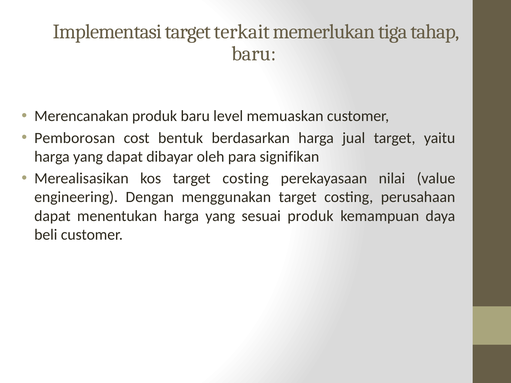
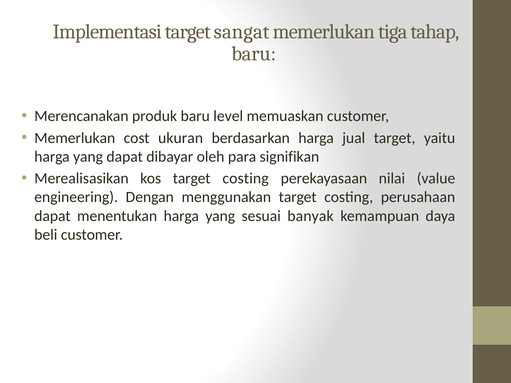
terkait: terkait -> sangat
Pemborosan at (75, 138): Pemborosan -> Memerlukan
bentuk: bentuk -> ukuran
sesuai produk: produk -> banyak
